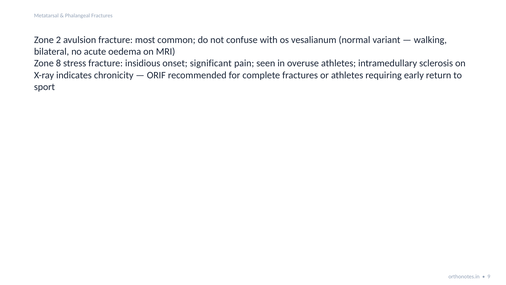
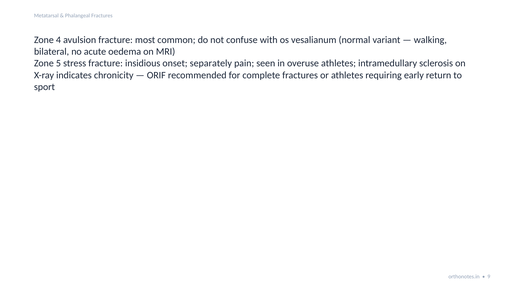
2: 2 -> 4
8: 8 -> 5
significant: significant -> separately
